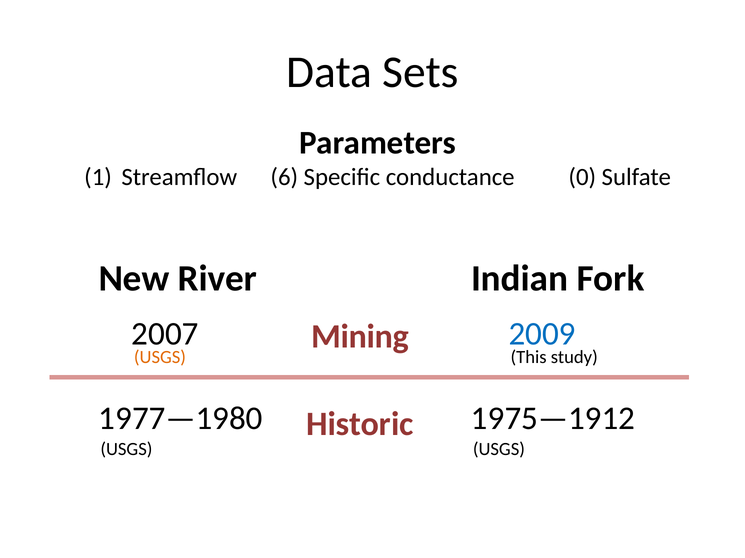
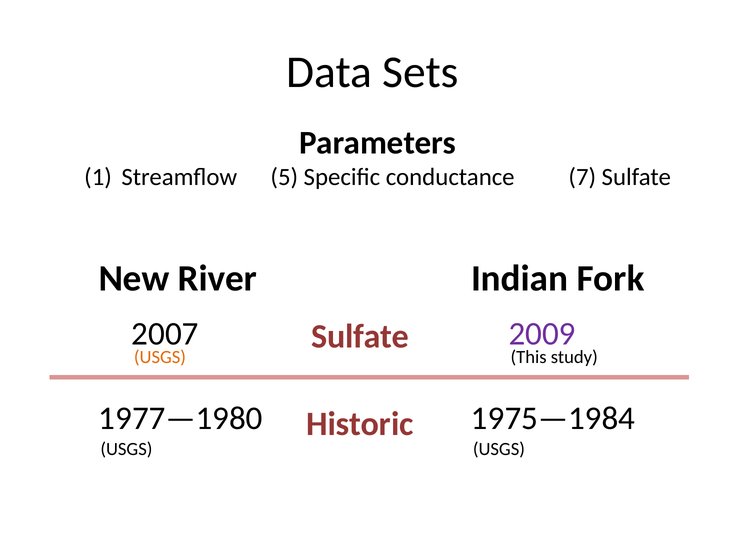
6: 6 -> 5
0: 0 -> 7
2009 colour: blue -> purple
Mining at (360, 337): Mining -> Sulfate
1975—1912: 1975—1912 -> 1975—1984
